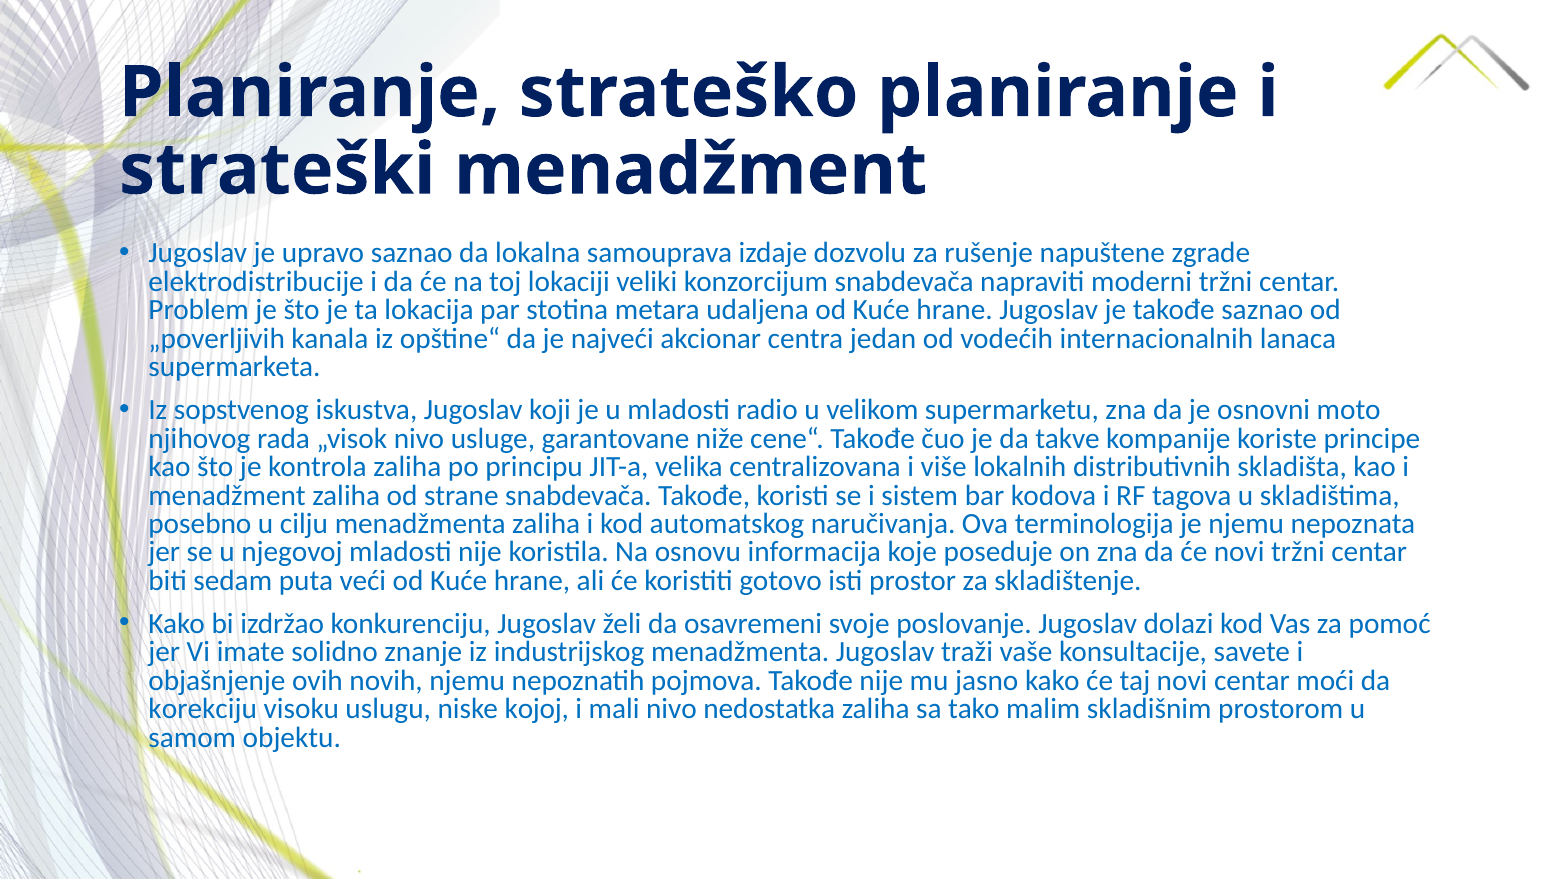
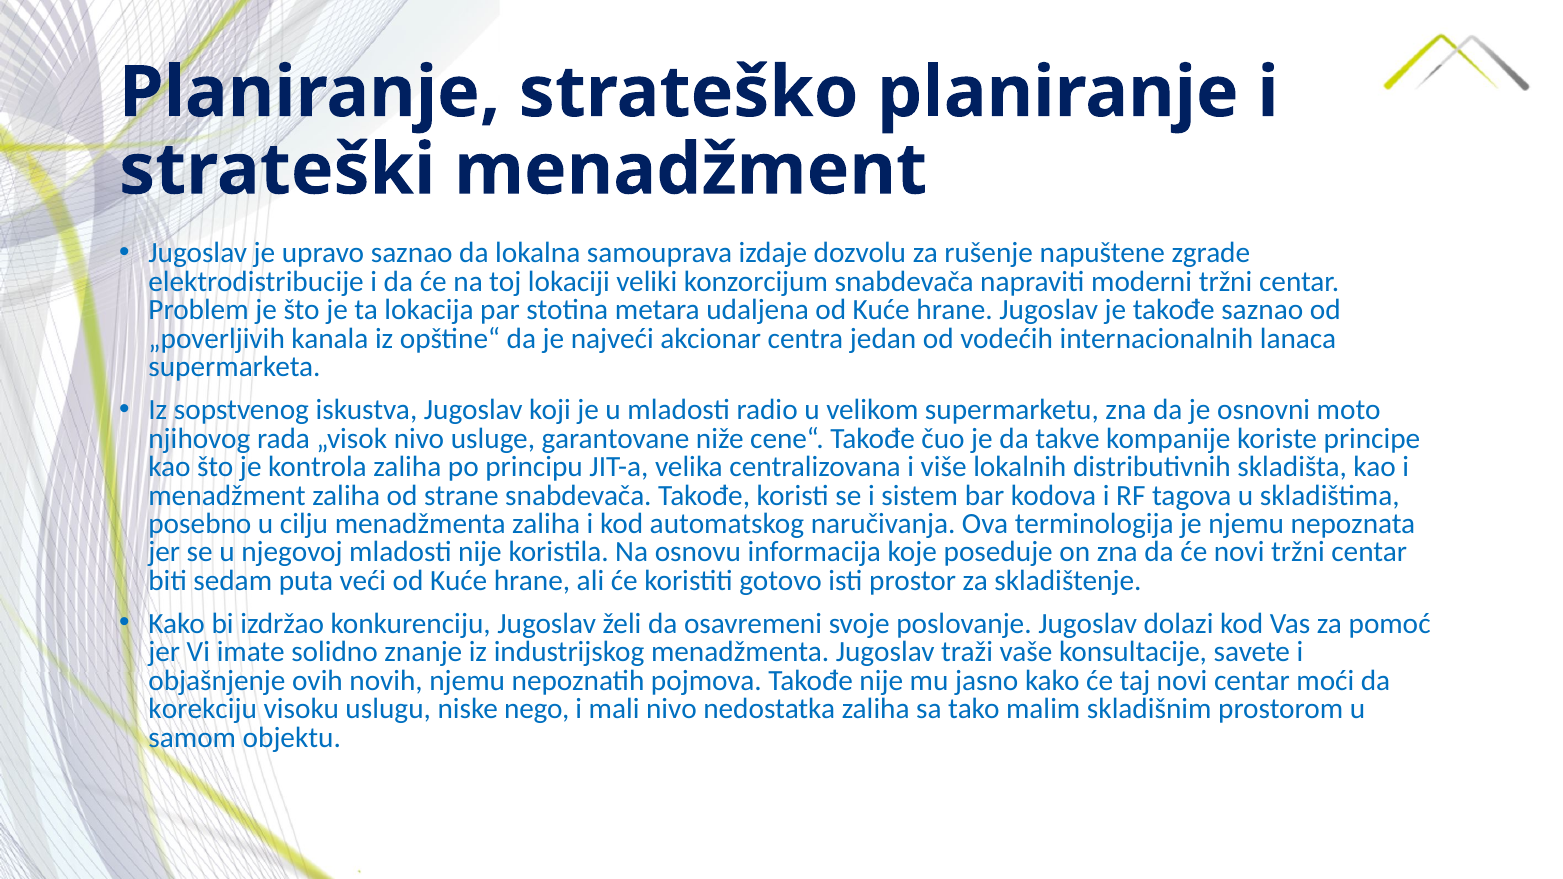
kojoj: kojoj -> nego
